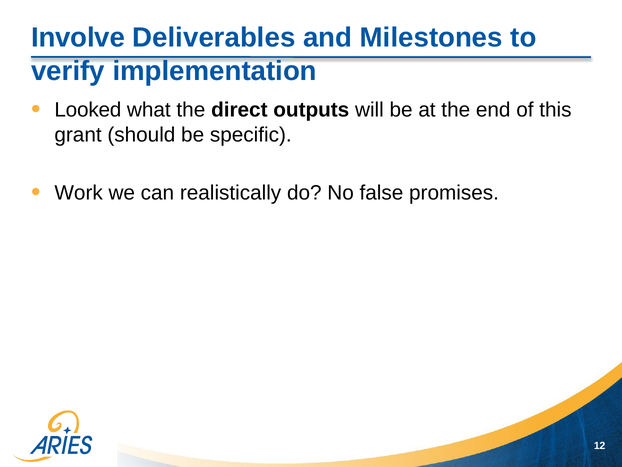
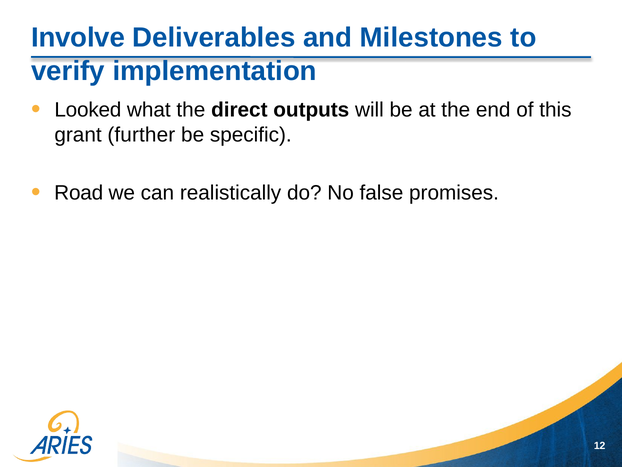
should: should -> further
Work: Work -> Road
